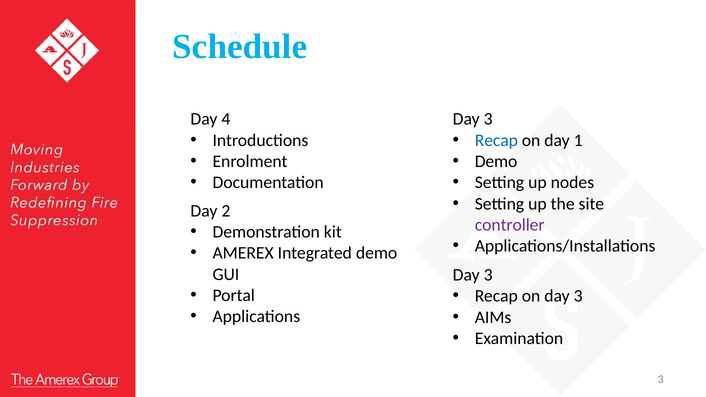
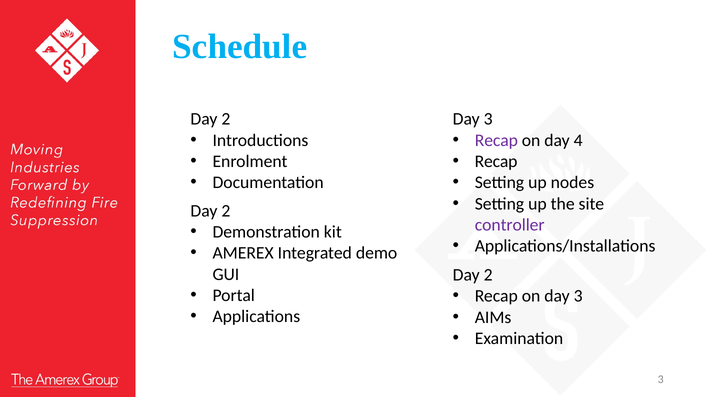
4 at (226, 119): 4 -> 2
Recap at (496, 140) colour: blue -> purple
1: 1 -> 4
Demo at (496, 162): Demo -> Recap
3 at (488, 275): 3 -> 2
